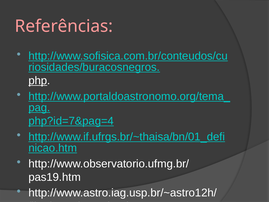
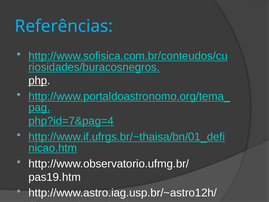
Referências colour: pink -> light blue
